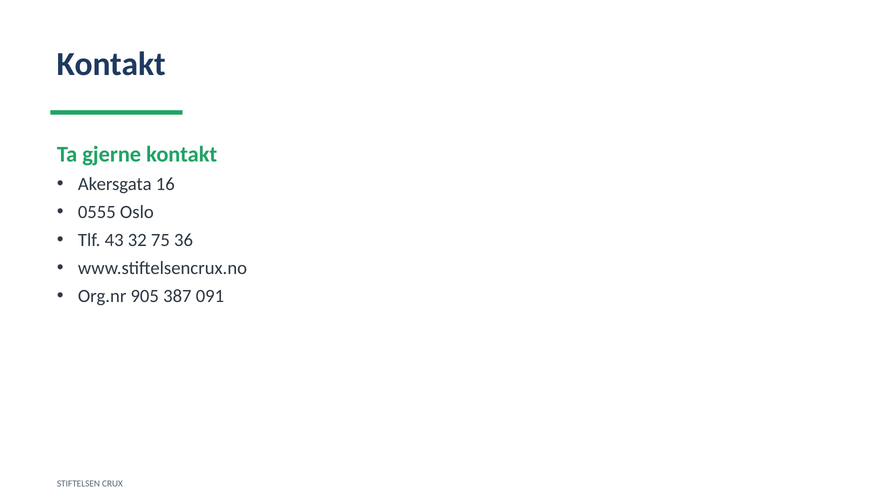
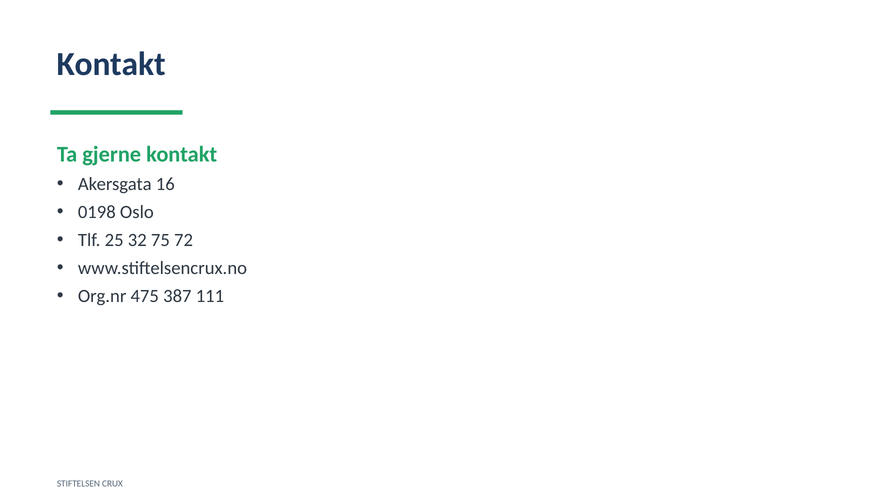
0555: 0555 -> 0198
43: 43 -> 25
36: 36 -> 72
905: 905 -> 475
091: 091 -> 111
